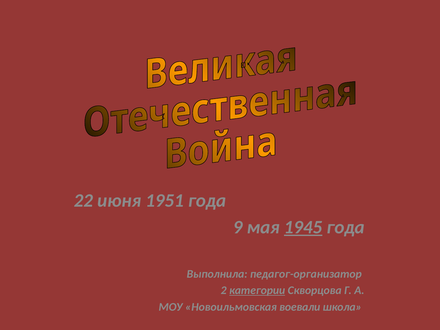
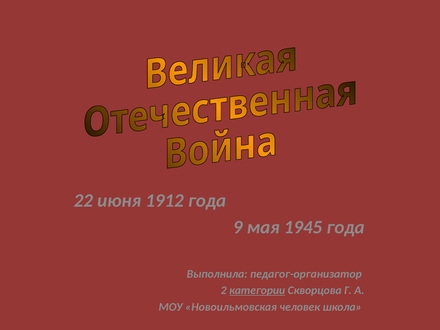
1951: 1951 -> 1912
1945 underline: present -> none
воевали: воевали -> человек
